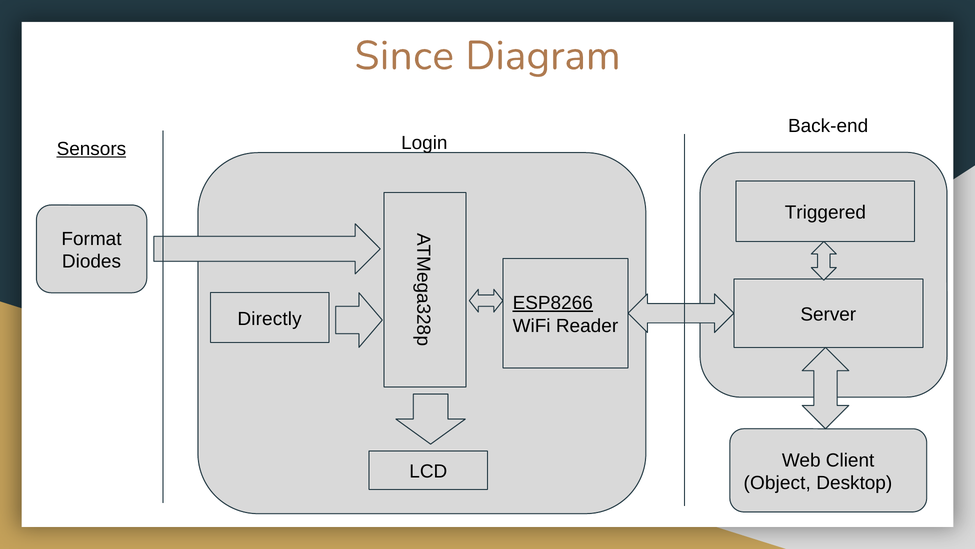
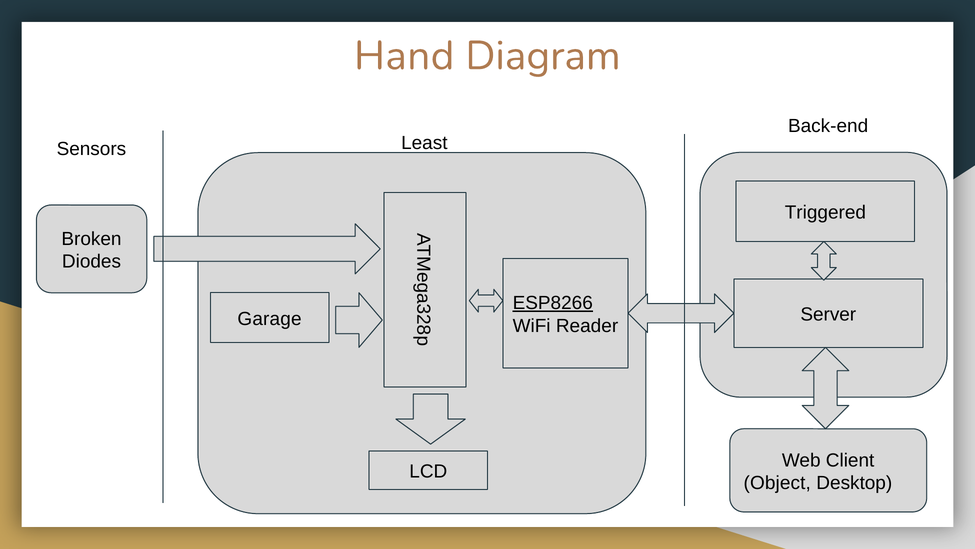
Since: Since -> Hand
Login: Login -> Least
Sensors underline: present -> none
Format: Format -> Broken
Directly: Directly -> Garage
